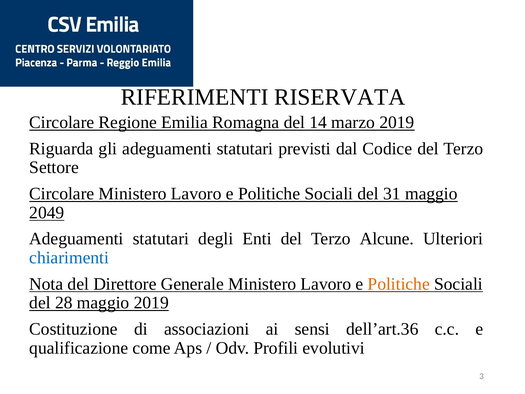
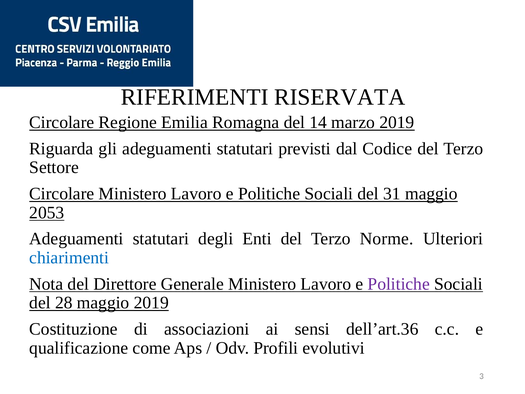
2049: 2049 -> 2053
Alcune: Alcune -> Norme
Politiche at (399, 284) colour: orange -> purple
